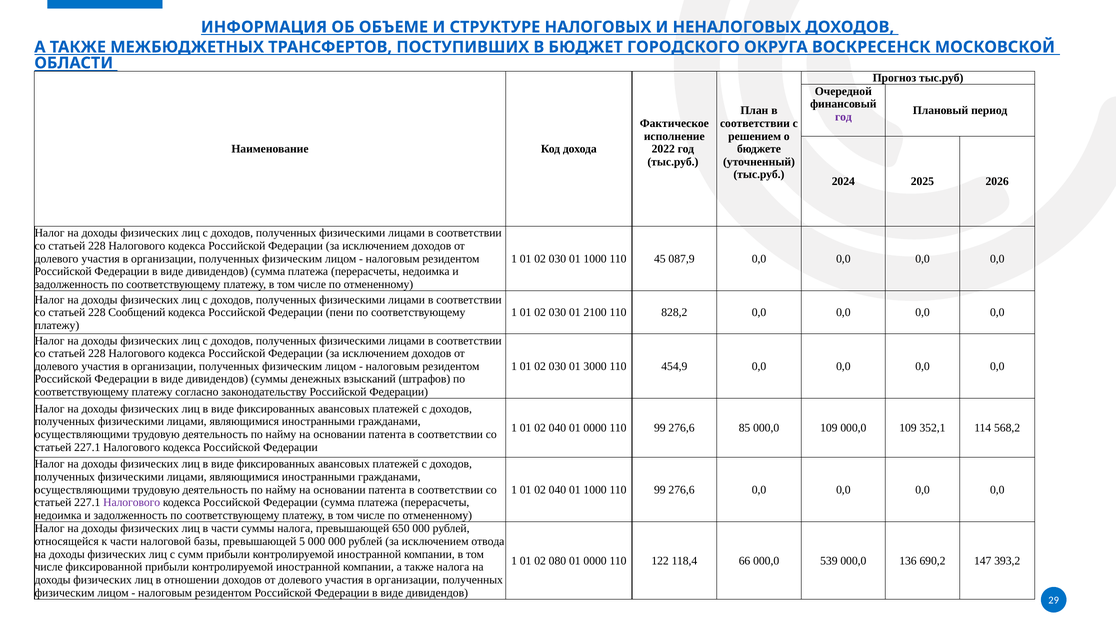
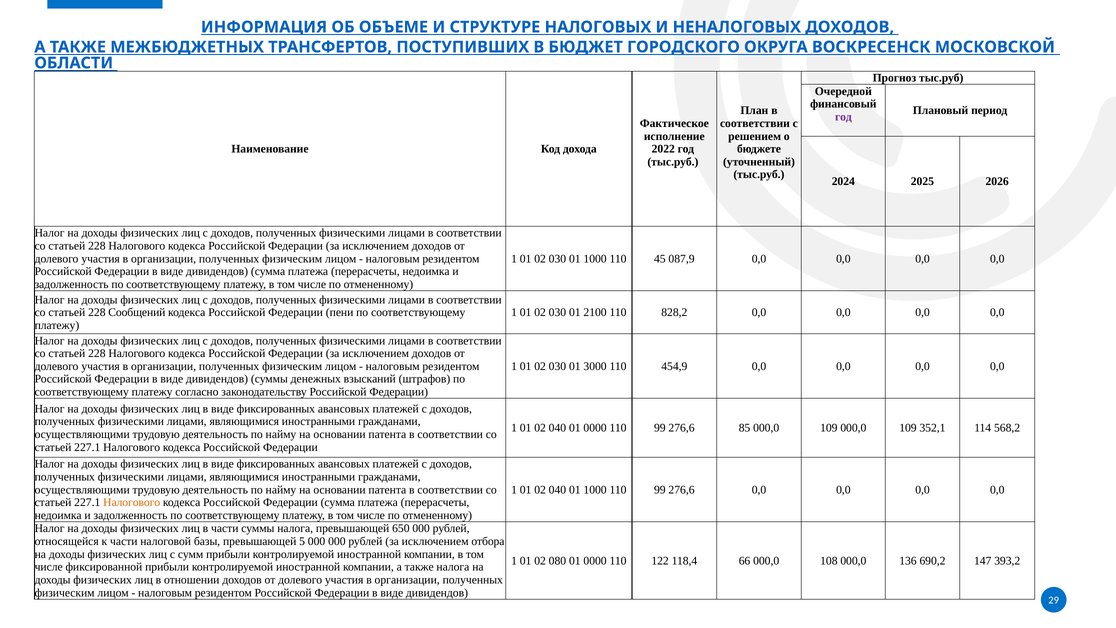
Налогового at (132, 502) colour: purple -> orange
отвода: отвода -> отбора
539: 539 -> 108
